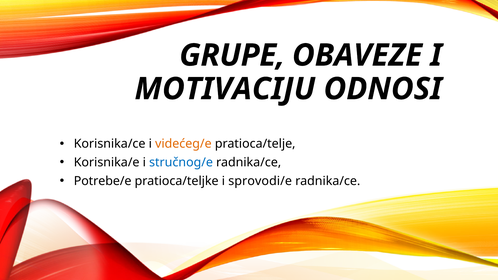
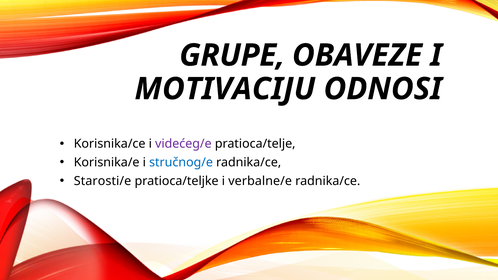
videćeg/e colour: orange -> purple
Potrebe/e: Potrebe/e -> Starosti/e
sprovodi/e: sprovodi/e -> verbalne/e
